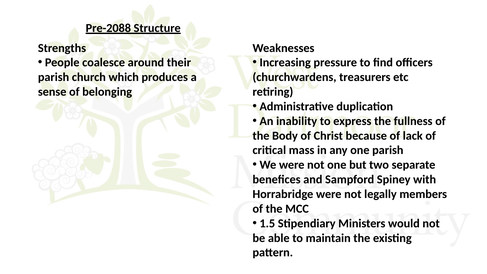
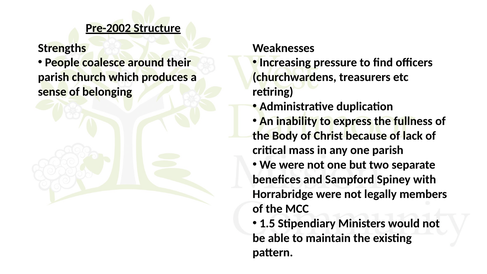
Pre-2088: Pre-2088 -> Pre-2002
